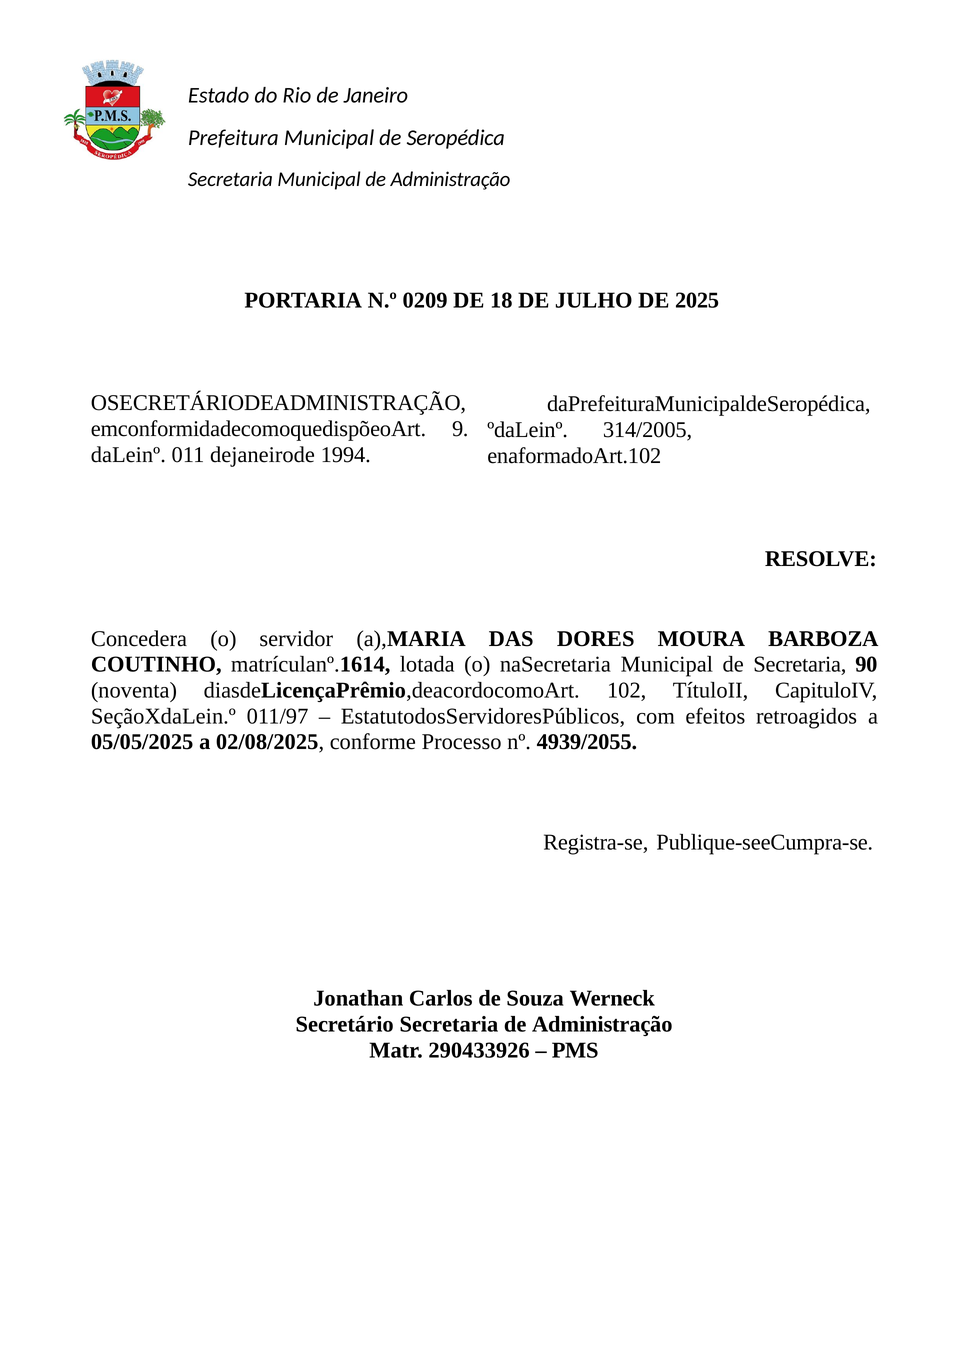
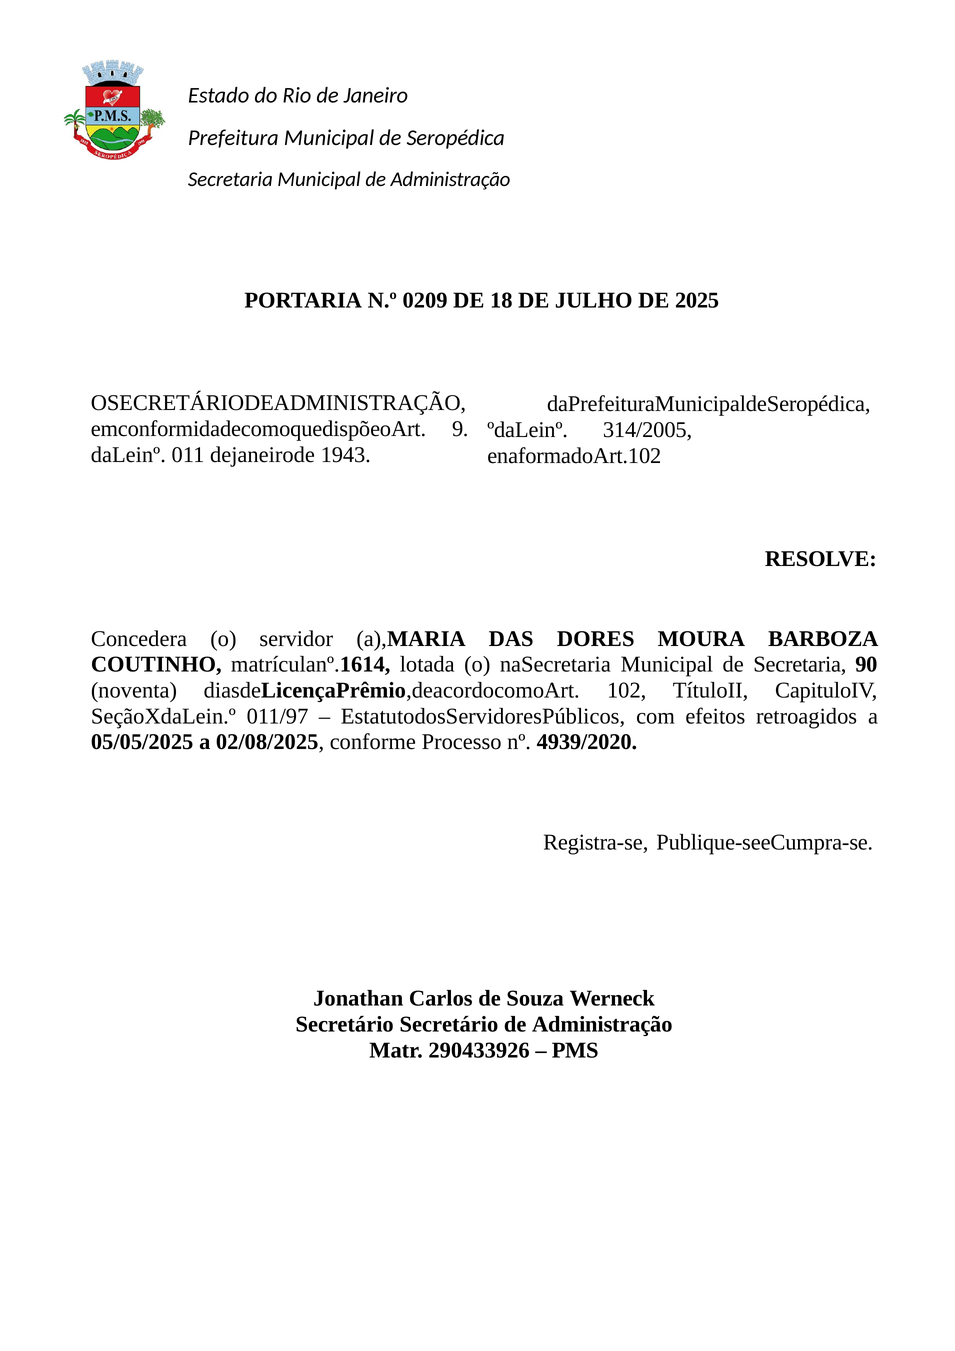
1994: 1994 -> 1943
4939/2055: 4939/2055 -> 4939/2020
Secretário Secretaria: Secretaria -> Secretário
